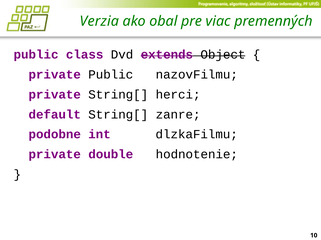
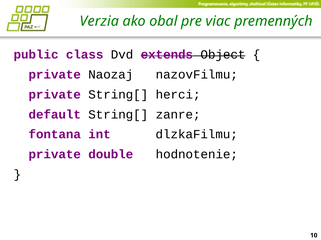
private Public: Public -> Naozaj
podobne: podobne -> fontana
